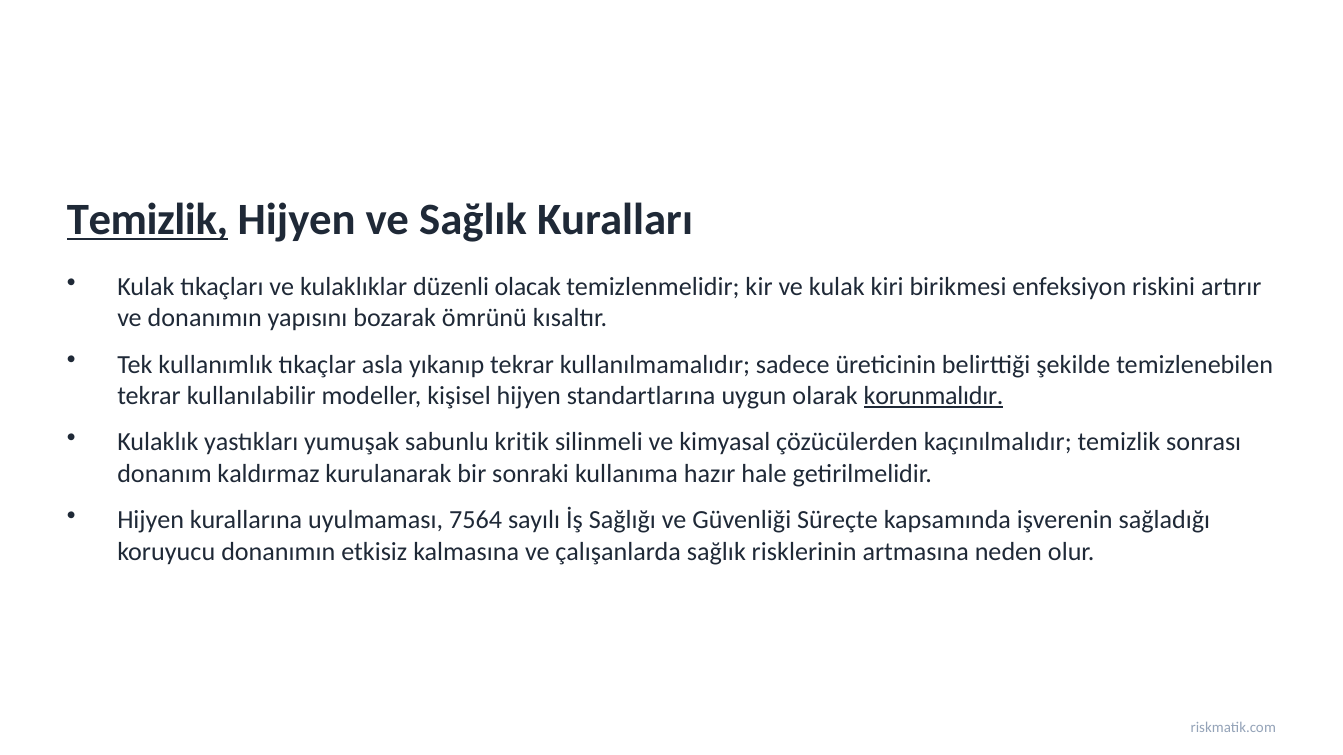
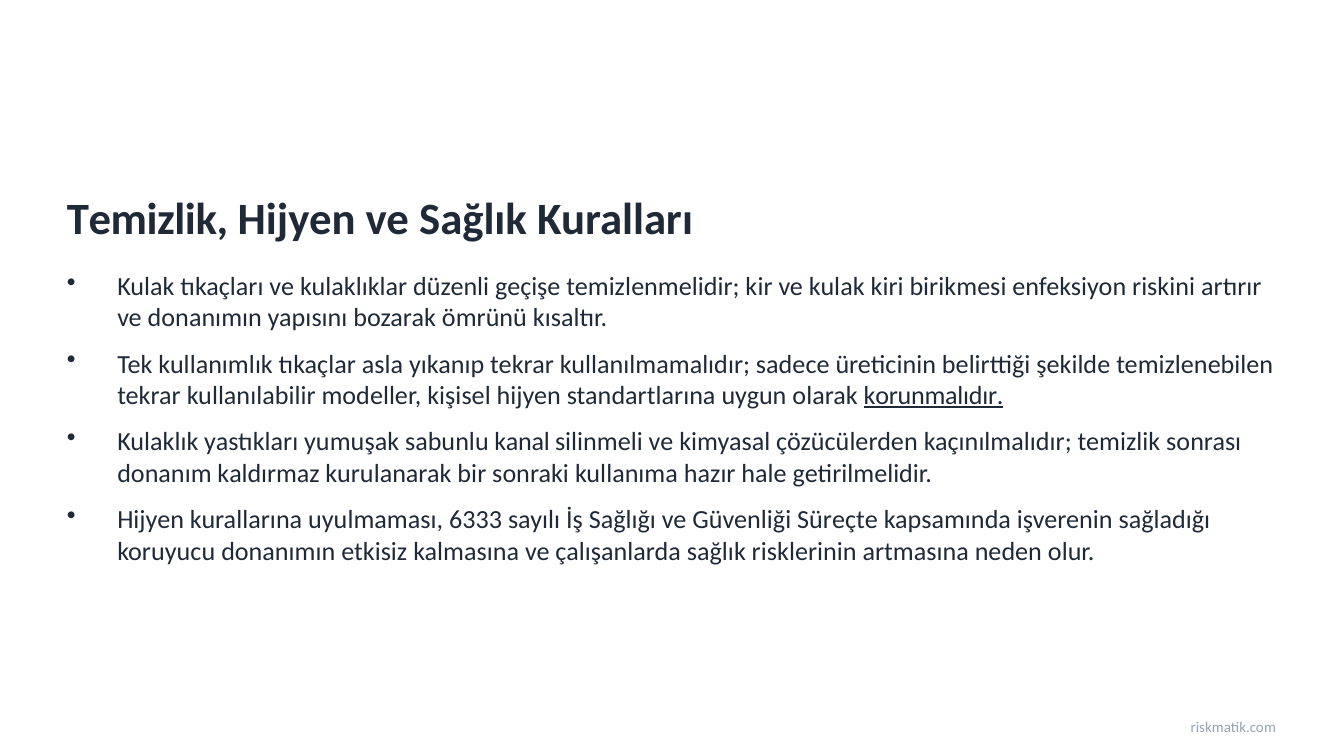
Temizlik at (147, 220) underline: present -> none
olacak: olacak -> geçişe
kritik: kritik -> kanal
7564: 7564 -> 6333
